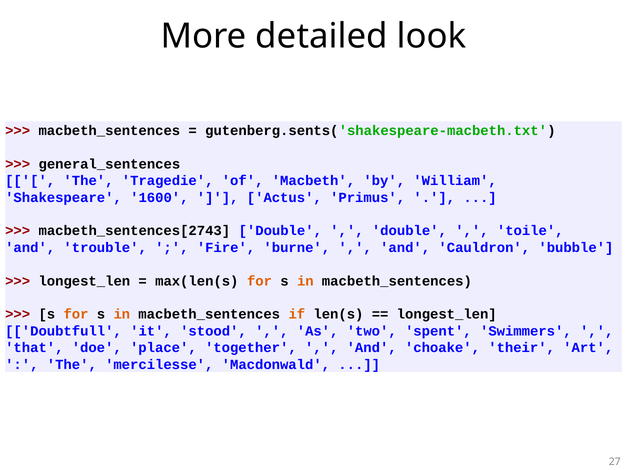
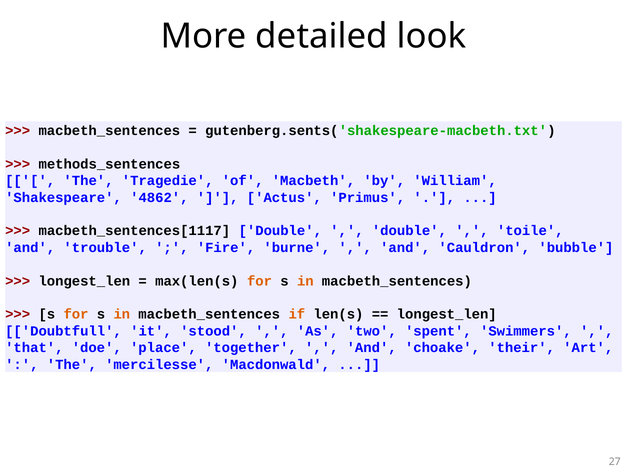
general_sentences: general_sentences -> methods_sentences
1600: 1600 -> 4862
macbeth_sentences[2743: macbeth_sentences[2743 -> macbeth_sentences[1117
